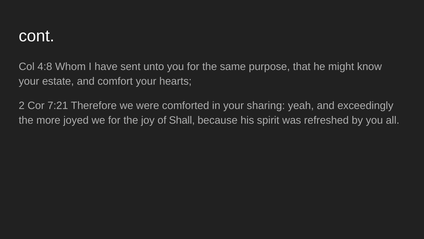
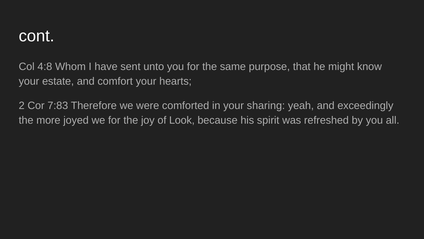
7:21: 7:21 -> 7:83
Shall: Shall -> Look
